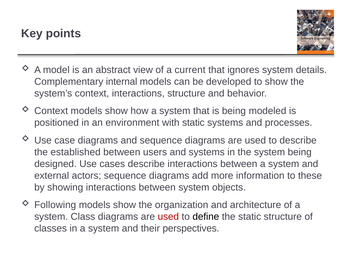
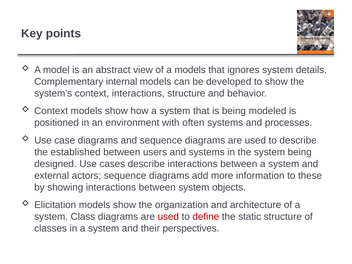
a current: current -> models
with static: static -> often
Following: Following -> Elicitation
define colour: black -> red
